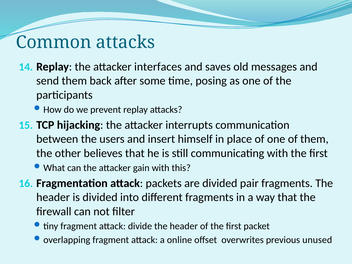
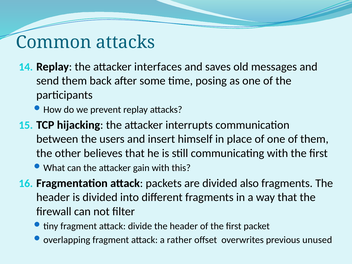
pair: pair -> also
online: online -> rather
